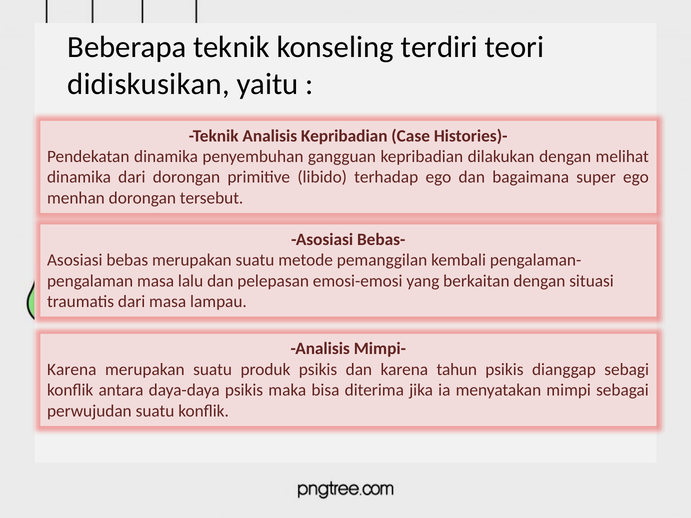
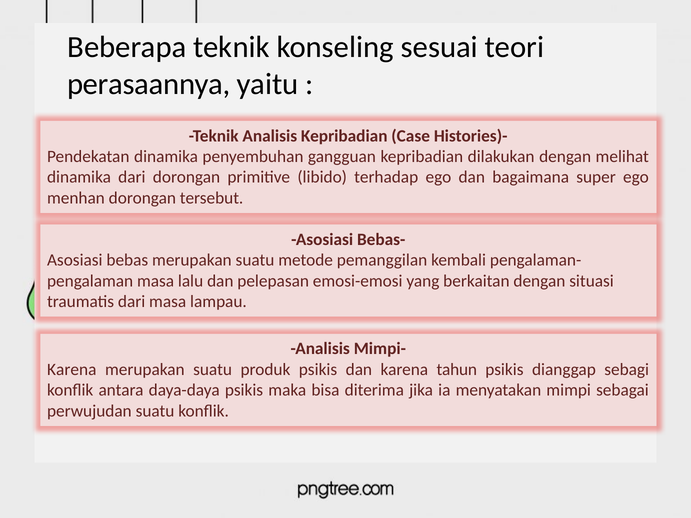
terdiri: terdiri -> sesuai
didiskusikan: didiskusikan -> perasaannya
